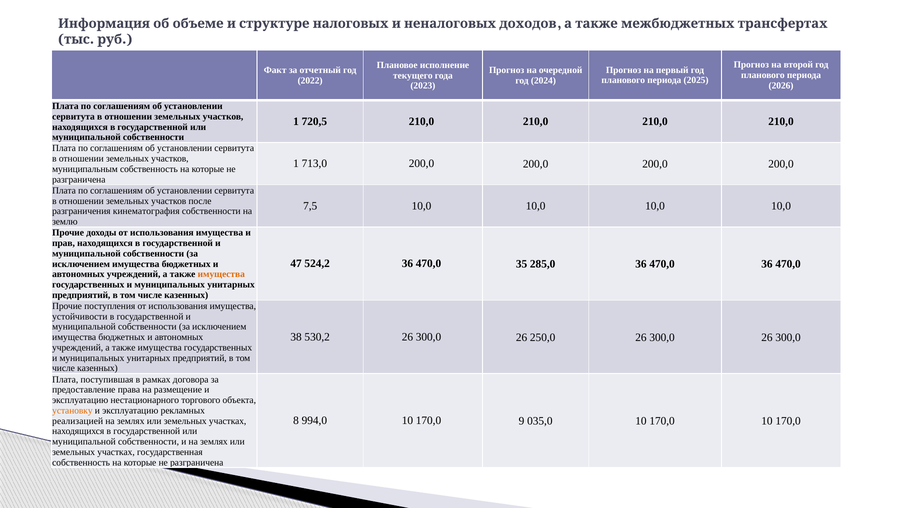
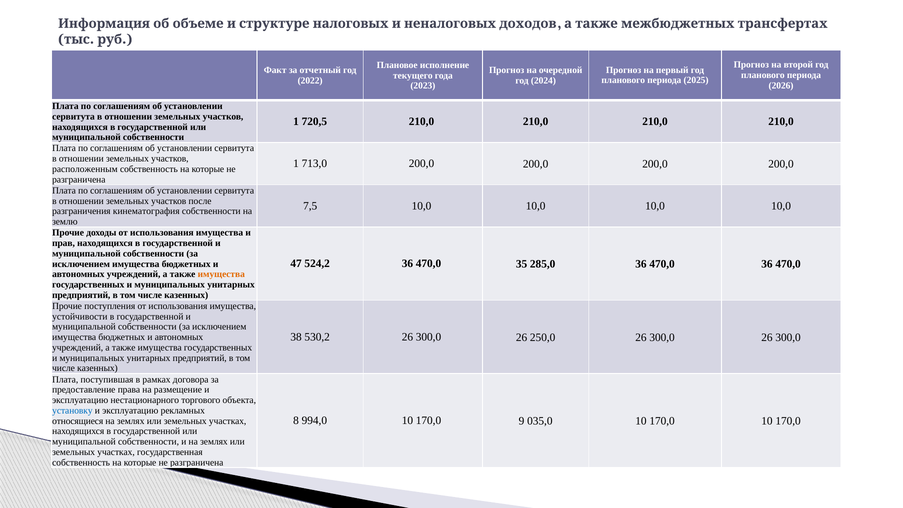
муниципальным: муниципальным -> расположенным
установку colour: orange -> blue
реализацией: реализацией -> относящиеся
